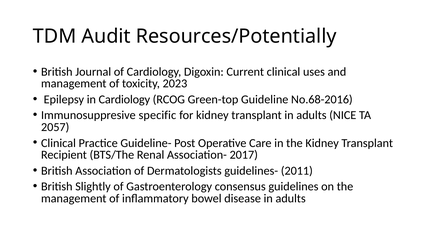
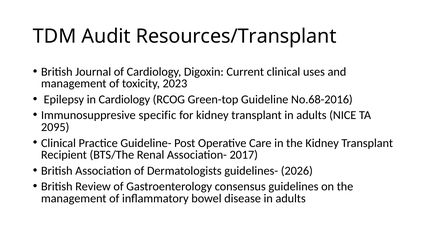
Resources/Potentially: Resources/Potentially -> Resources/Transplant
2057: 2057 -> 2095
2011: 2011 -> 2026
Slightly: Slightly -> Review
